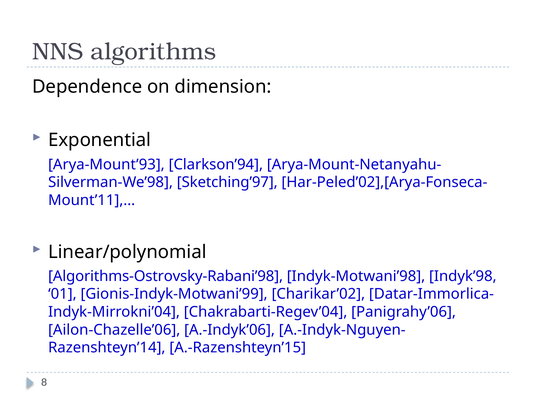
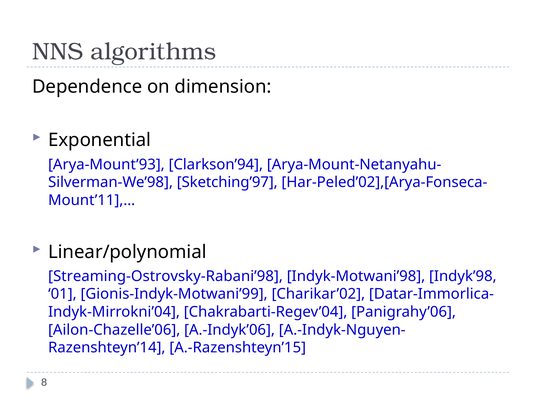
Algorithms-Ostrovsky-Rabani’98: Algorithms-Ostrovsky-Rabani’98 -> Streaming-Ostrovsky-Rabani’98
